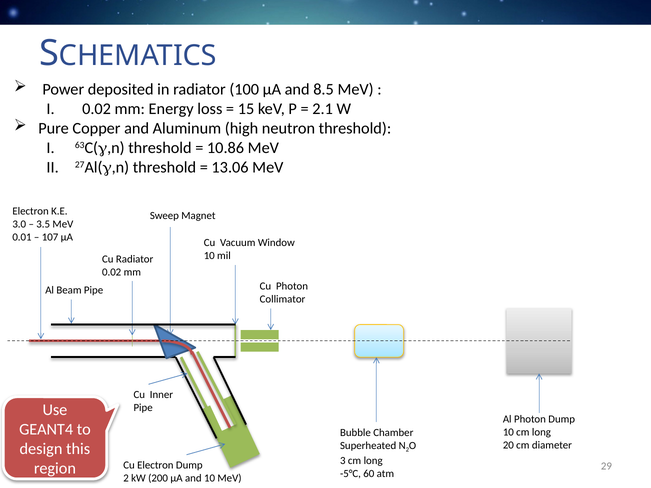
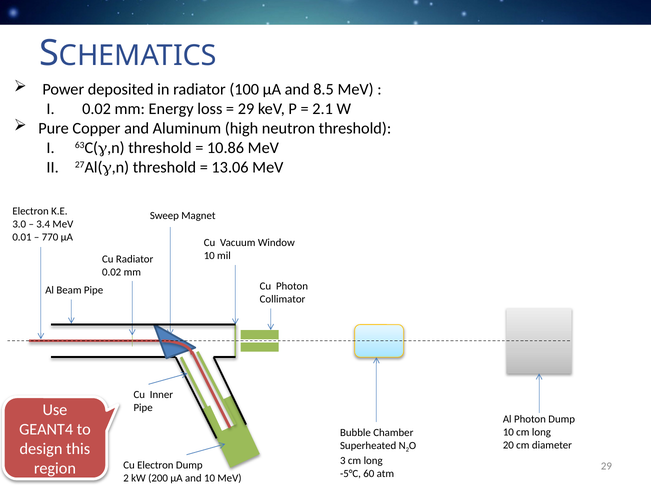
15 at (246, 109): 15 -> 29
3.5: 3.5 -> 3.4
107: 107 -> 770
